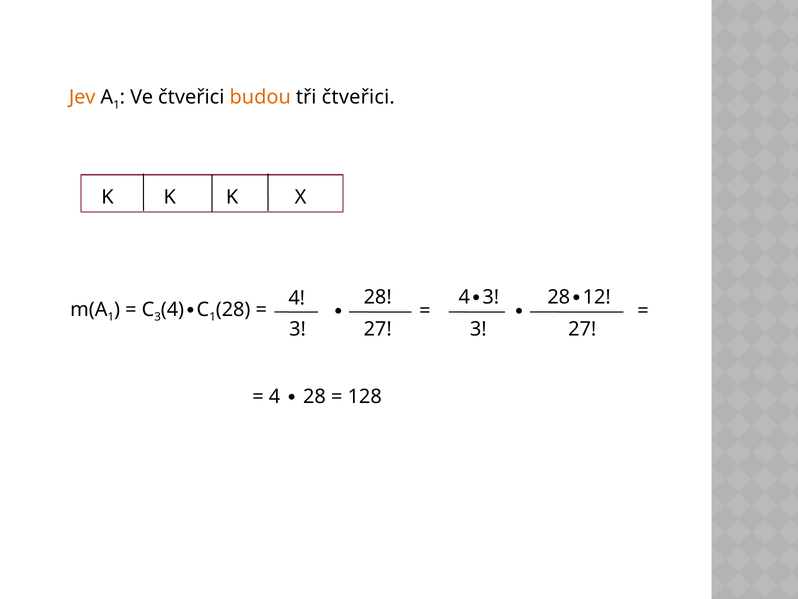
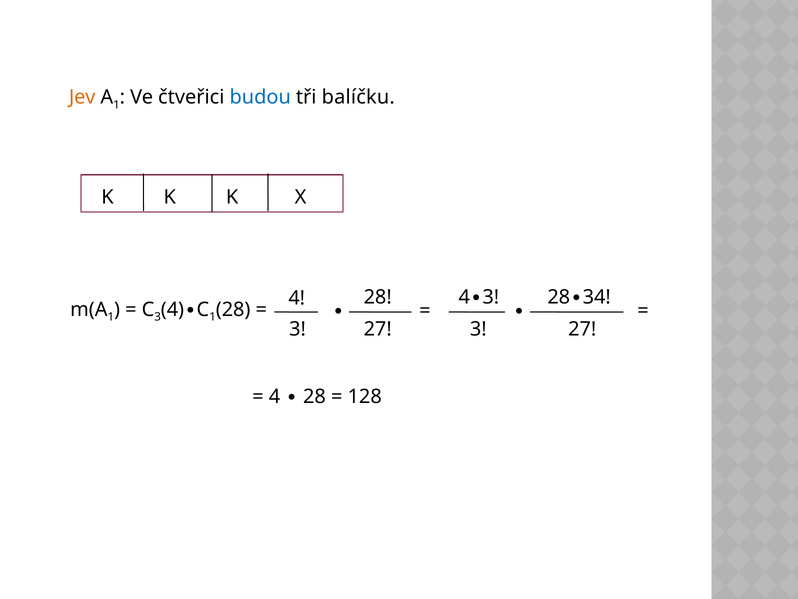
budou colour: orange -> blue
tři čtveřici: čtveřici -> balíčku
12: 12 -> 34
